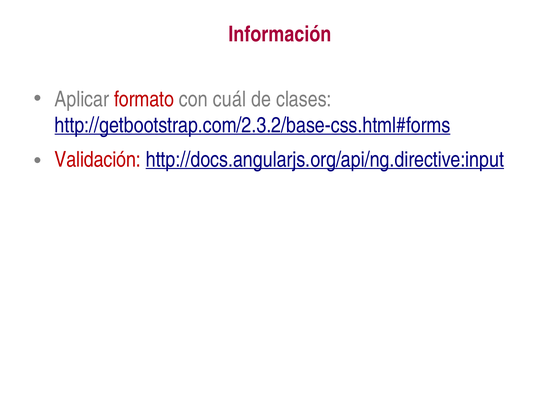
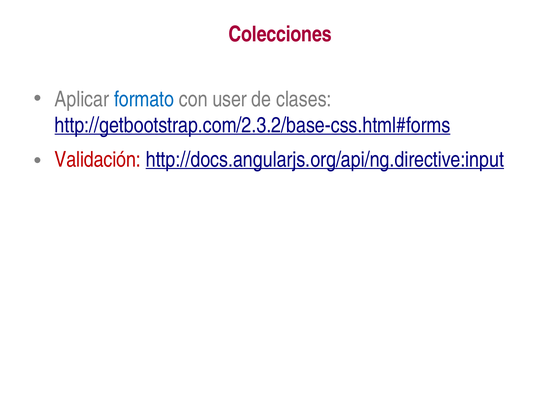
Información: Información -> Colecciones
formato colour: red -> blue
cuál: cuál -> user
